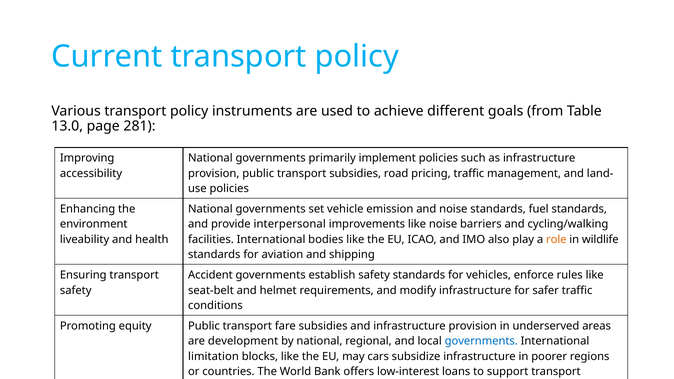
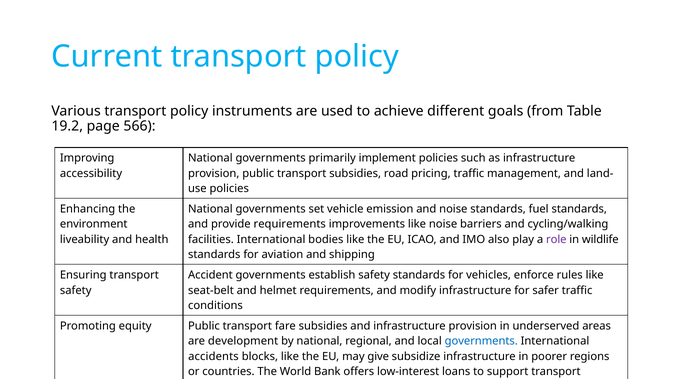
13.0: 13.0 -> 19.2
281: 281 -> 566
provide interpersonal: interpersonal -> requirements
role colour: orange -> purple
limitation: limitation -> accidents
cars: cars -> give
